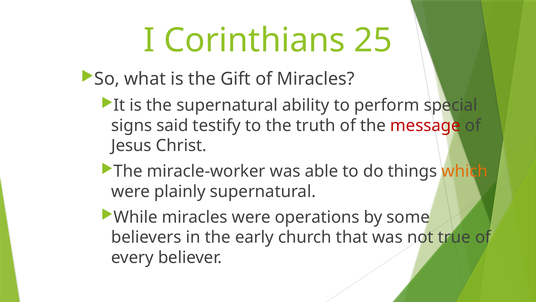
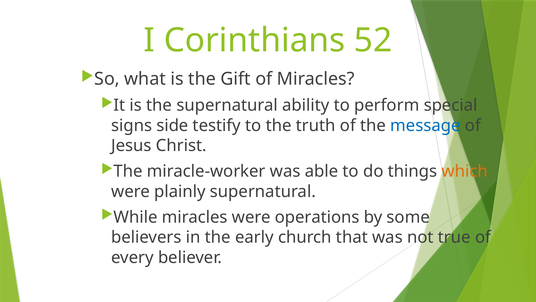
25: 25 -> 52
said: said -> side
message colour: red -> blue
